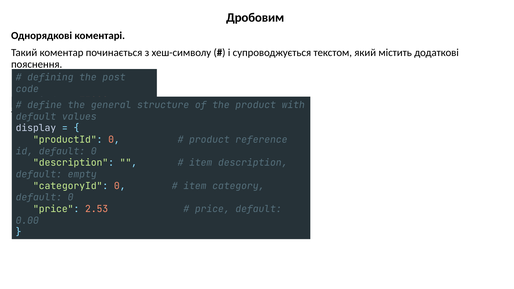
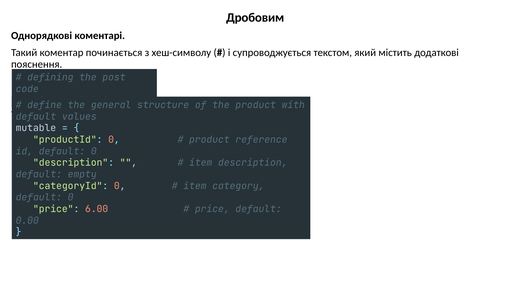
display: display -> mutable
2.53: 2.53 -> 6.00
